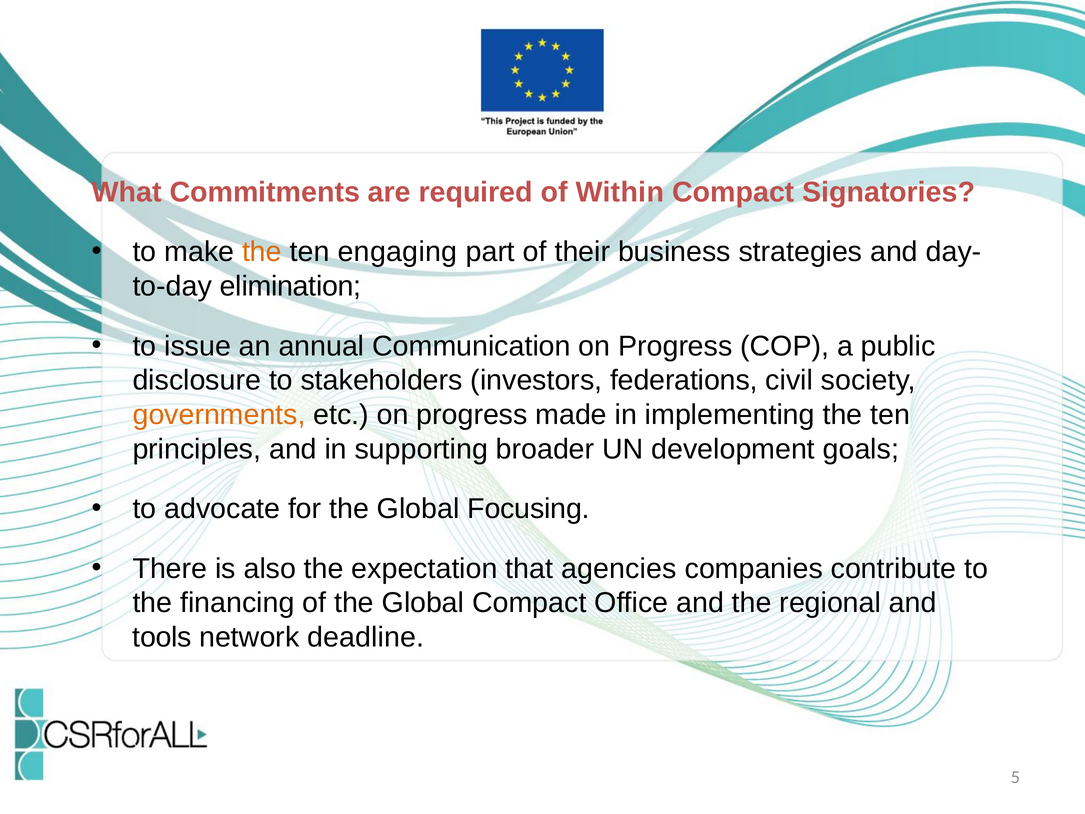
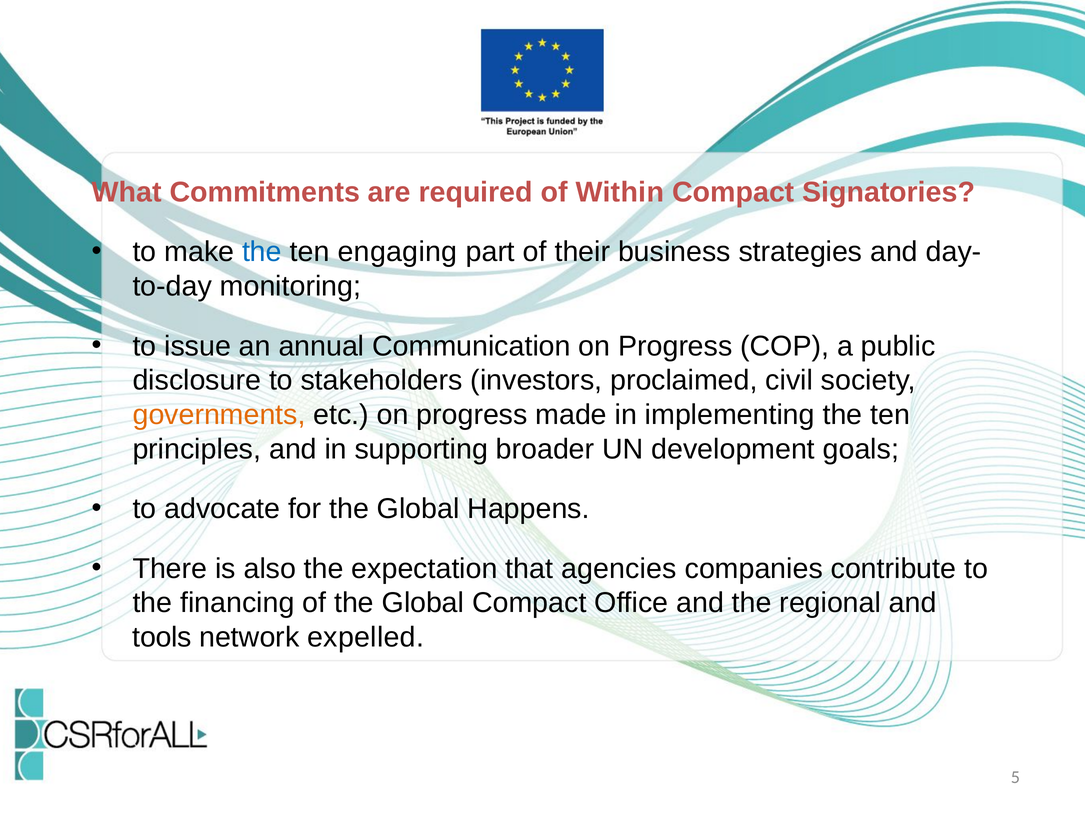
the at (262, 252) colour: orange -> blue
elimination: elimination -> monitoring
federations: federations -> proclaimed
Focusing: Focusing -> Happens
deadline: deadline -> expelled
